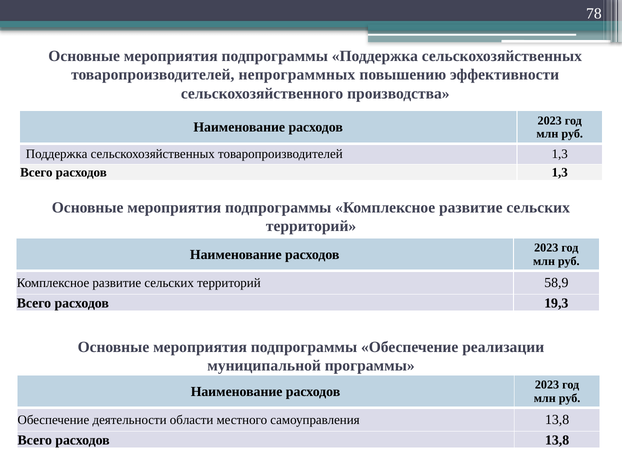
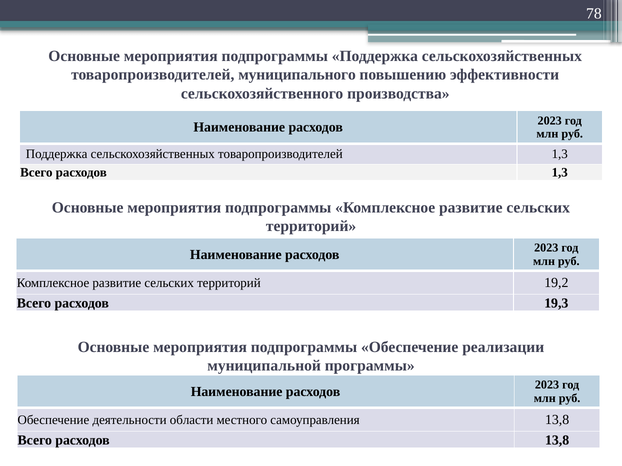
непрограммных: непрограммных -> муниципального
58,9: 58,9 -> 19,2
